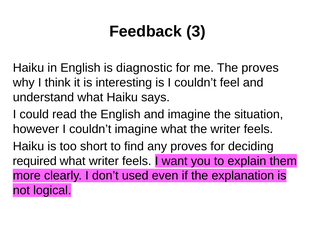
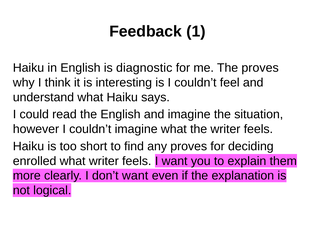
3: 3 -> 1
required: required -> enrolled
don’t used: used -> want
